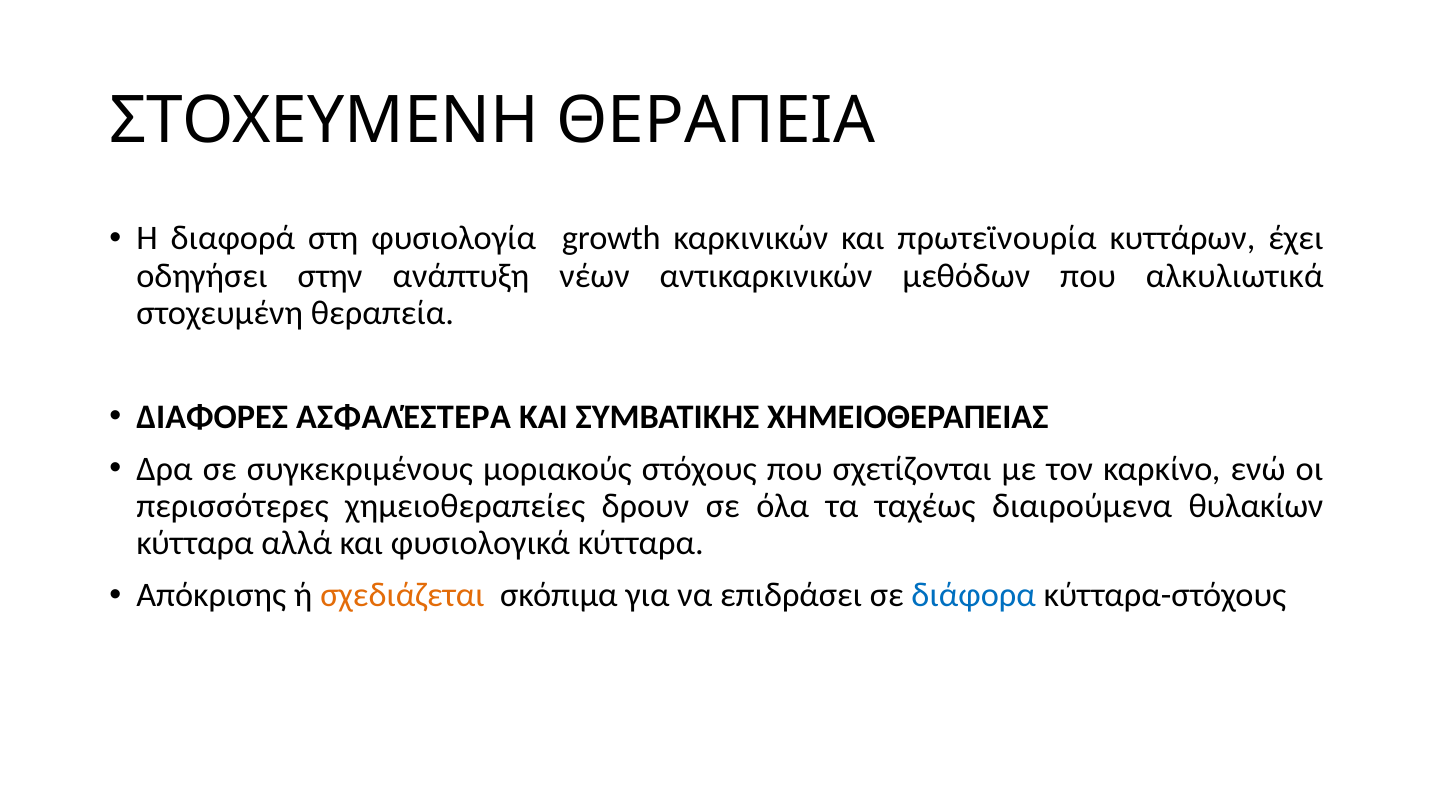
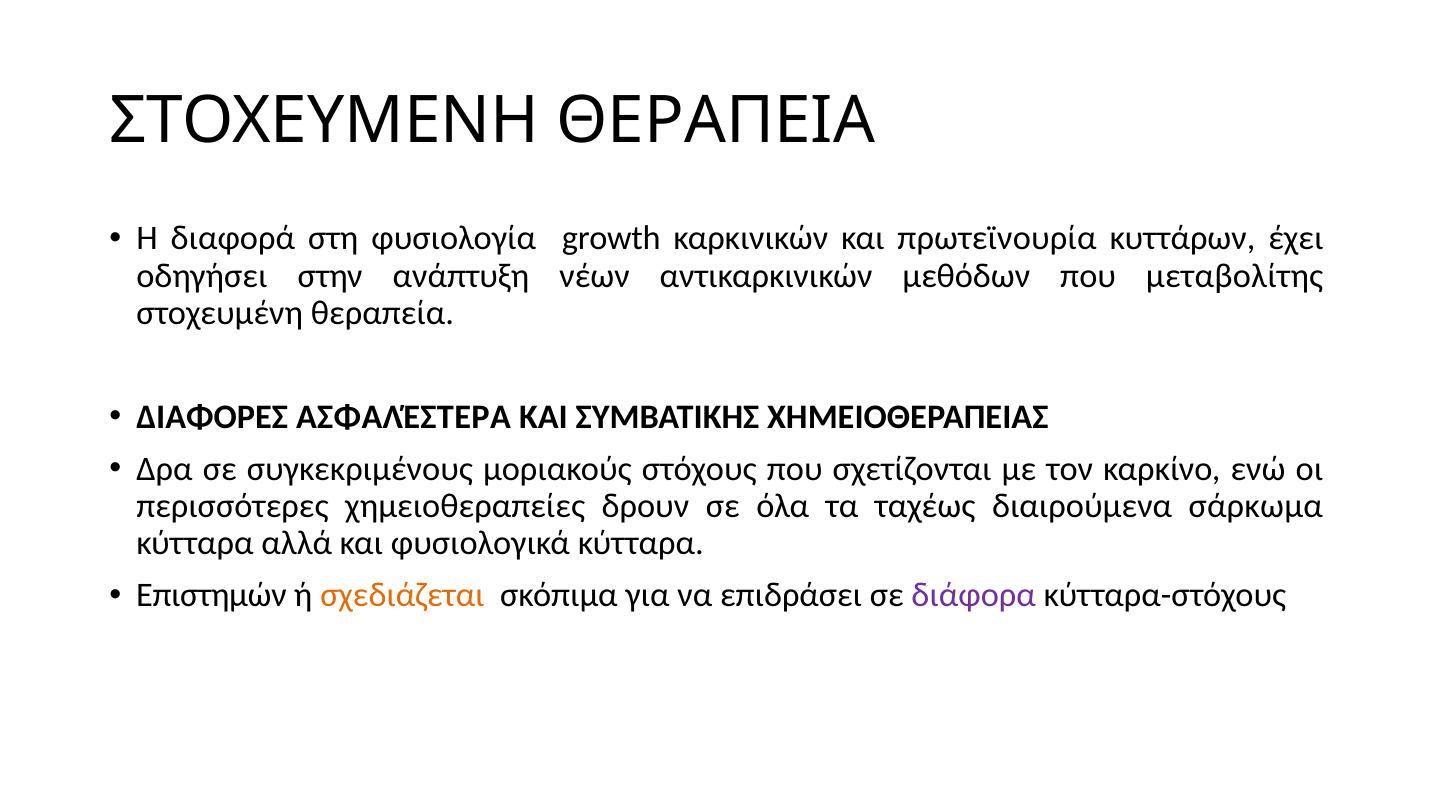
αλκυλιωτικά: αλκυλιωτικά -> μεταβολίτης
θυλακίων: θυλακίων -> σάρκωμα
Απόκρισης: Απόκρισης -> Επιστημών
διάφορα colour: blue -> purple
